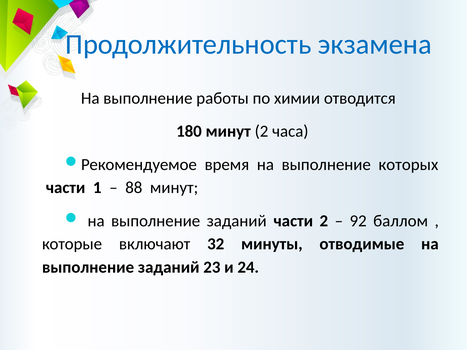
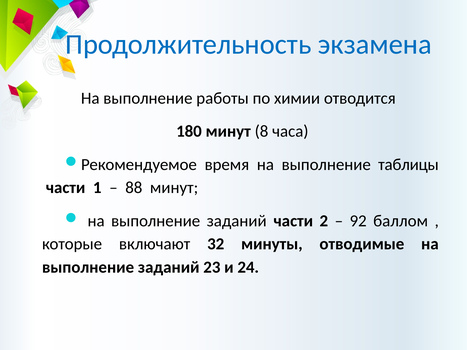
минут 2: 2 -> 8
которых: которых -> таблицы
